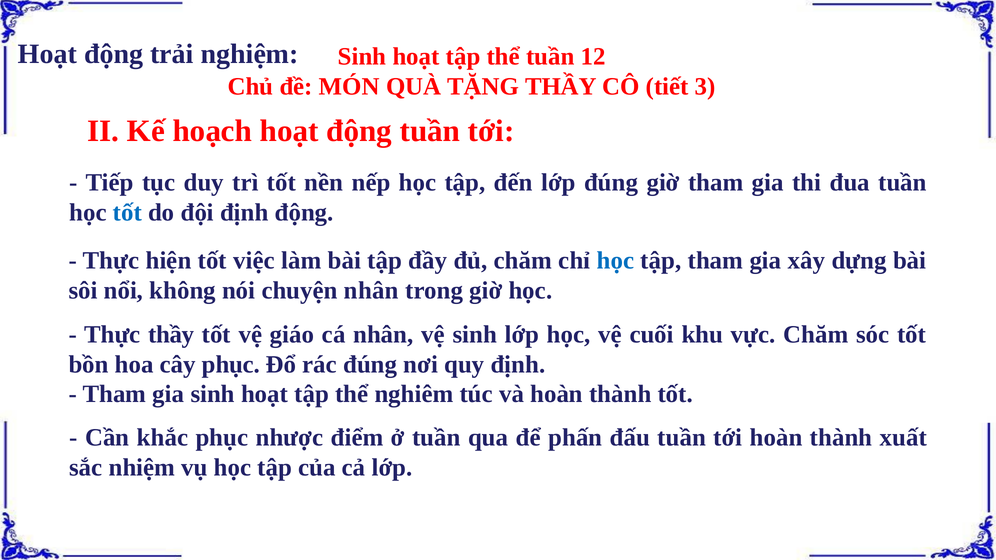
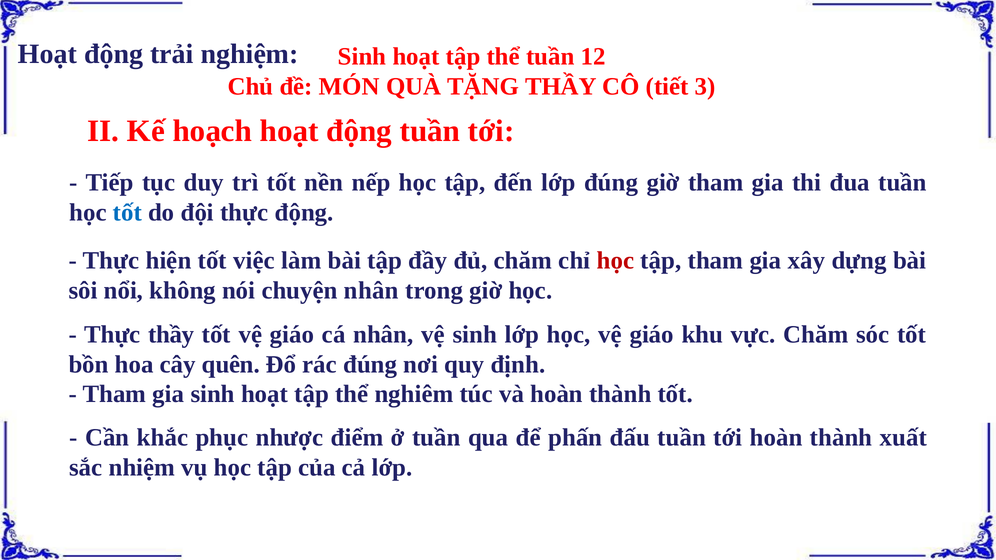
đội định: định -> thực
học at (615, 261) colour: blue -> red
học vệ cuối: cuối -> giáo
cây phục: phục -> quên
